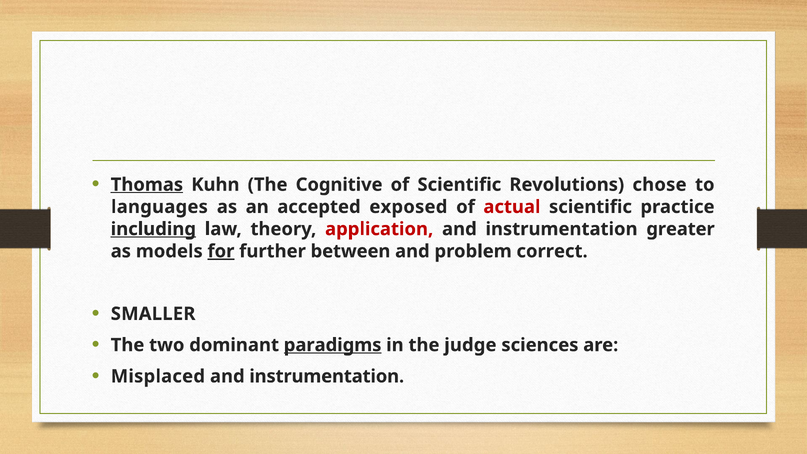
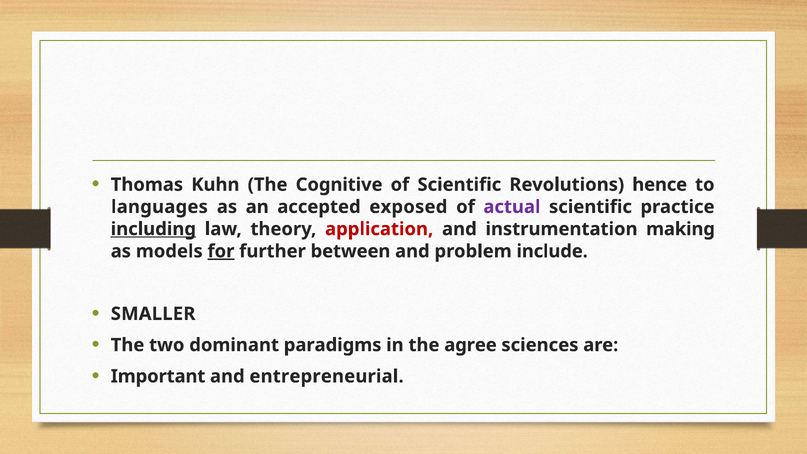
Thomas underline: present -> none
chose: chose -> hence
actual colour: red -> purple
greater: greater -> making
correct: correct -> include
paradigms underline: present -> none
judge: judge -> agree
Misplaced: Misplaced -> Important
instrumentation at (327, 376): instrumentation -> entrepreneurial
